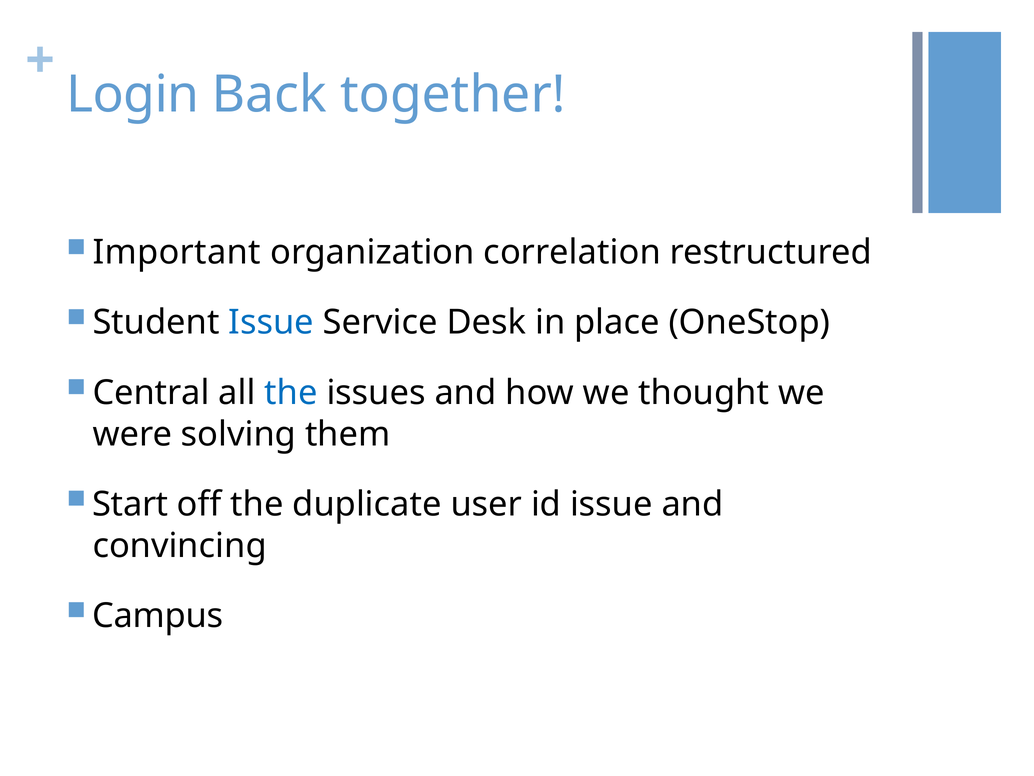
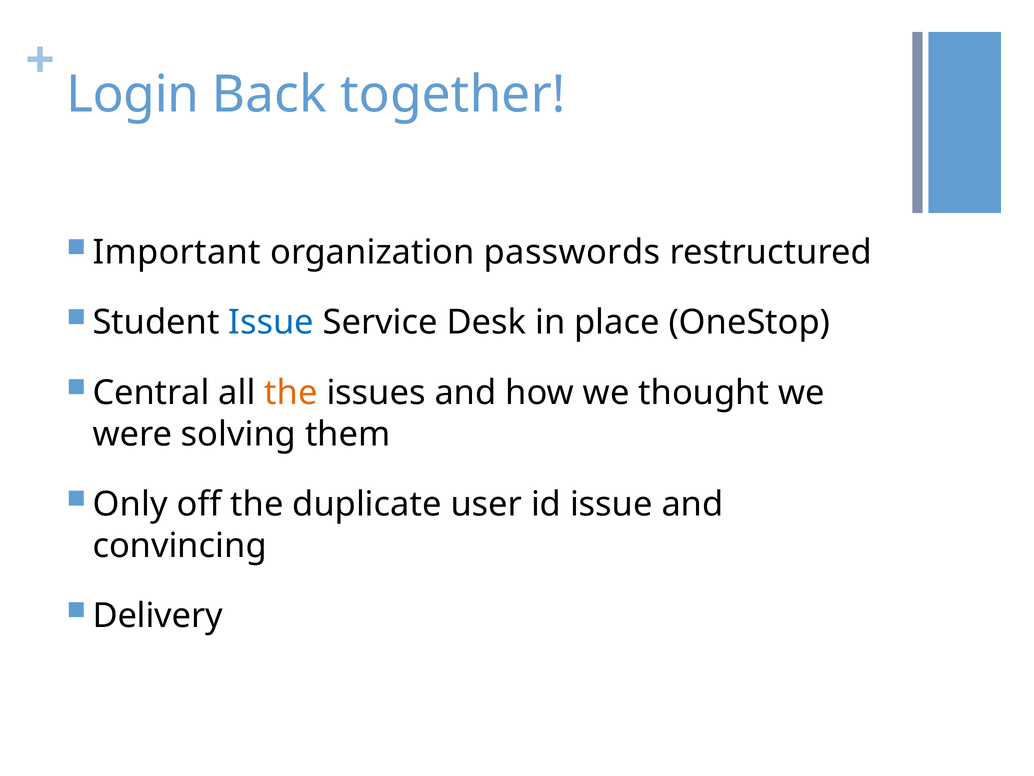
correlation: correlation -> passwords
the at (291, 392) colour: blue -> orange
Start: Start -> Only
Campus: Campus -> Delivery
